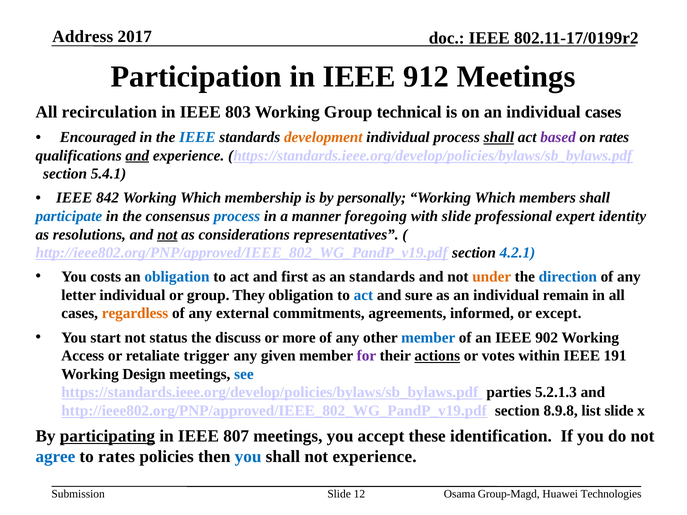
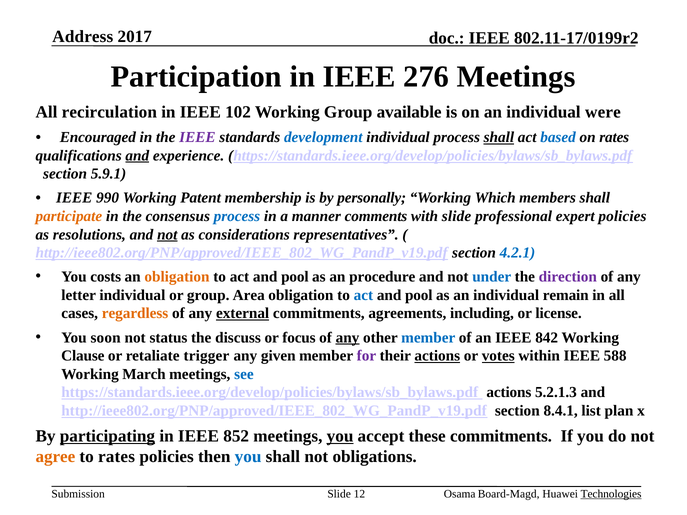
912: 912 -> 276
803: 803 -> 102
technical: technical -> available
individual cases: cases -> were
IEEE at (197, 137) colour: blue -> purple
development colour: orange -> blue
based colour: purple -> blue
5.4.1: 5.4.1 -> 5.9.1
842: 842 -> 990
Which at (201, 198): Which -> Patent
participate colour: blue -> orange
foregoing: foregoing -> comments
expert identity: identity -> policies
obligation at (177, 277) colour: blue -> orange
first at (295, 277): first -> pool
an standards: standards -> procedure
under colour: orange -> blue
direction colour: blue -> purple
They: They -> Area
sure at (419, 295): sure -> pool
external underline: none -> present
informed: informed -> including
except: except -> license
start: start -> soon
more: more -> focus
any at (348, 338) underline: none -> present
902: 902 -> 842
Access: Access -> Clause
votes underline: none -> present
191: 191 -> 588
Design: Design -> March
https://standards.ieee.org/develop/policies/bylaws/sb_bylaws.pdf parties: parties -> actions
8.9.8: 8.9.8 -> 8.4.1
list slide: slide -> plan
807: 807 -> 852
you at (340, 436) underline: none -> present
these identification: identification -> commitments
agree colour: blue -> orange
not experience: experience -> obligations
Group-Magd: Group-Magd -> Board-Magd
Technologies underline: none -> present
